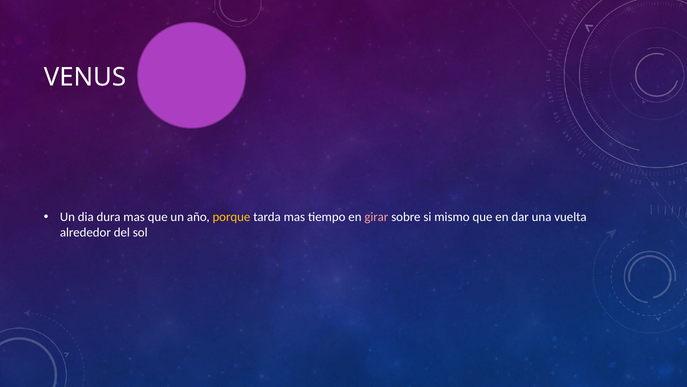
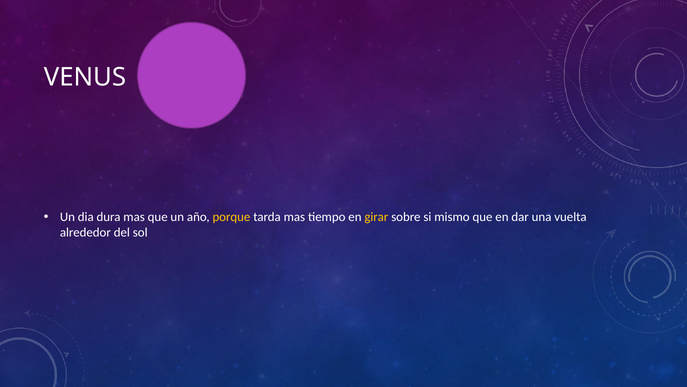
girar colour: pink -> yellow
